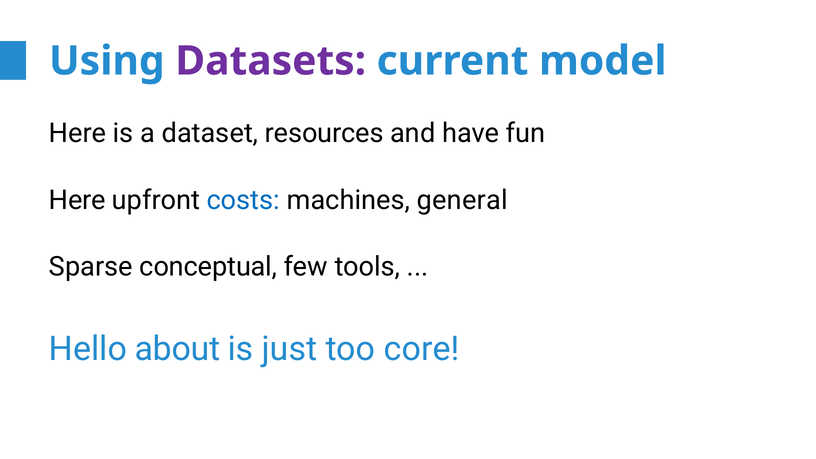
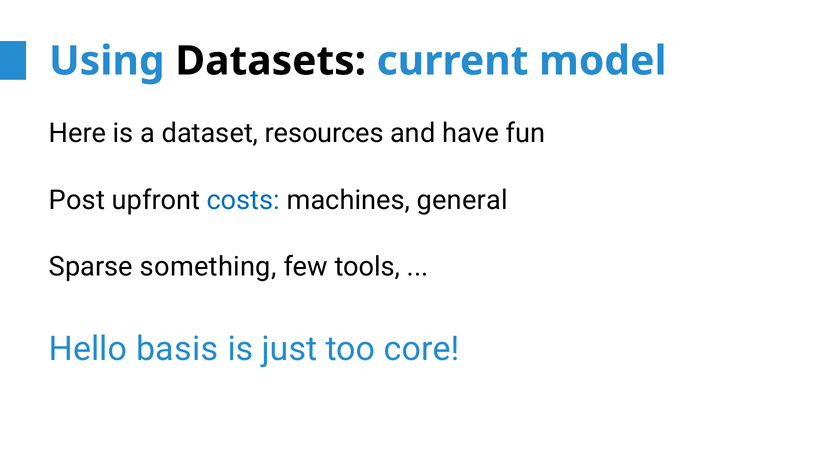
Datasets colour: purple -> black
Here at (77, 200): Here -> Post
conceptual: conceptual -> something
about: about -> basis
